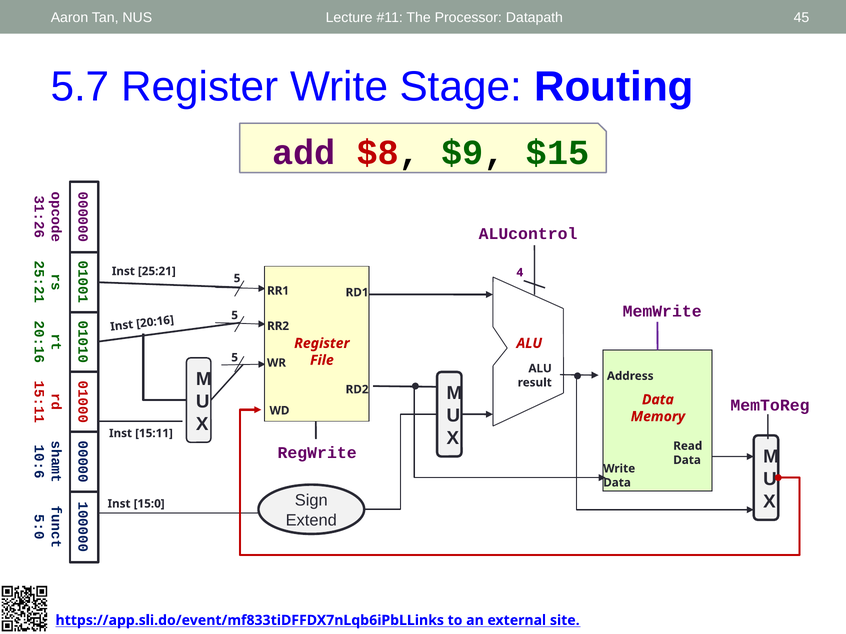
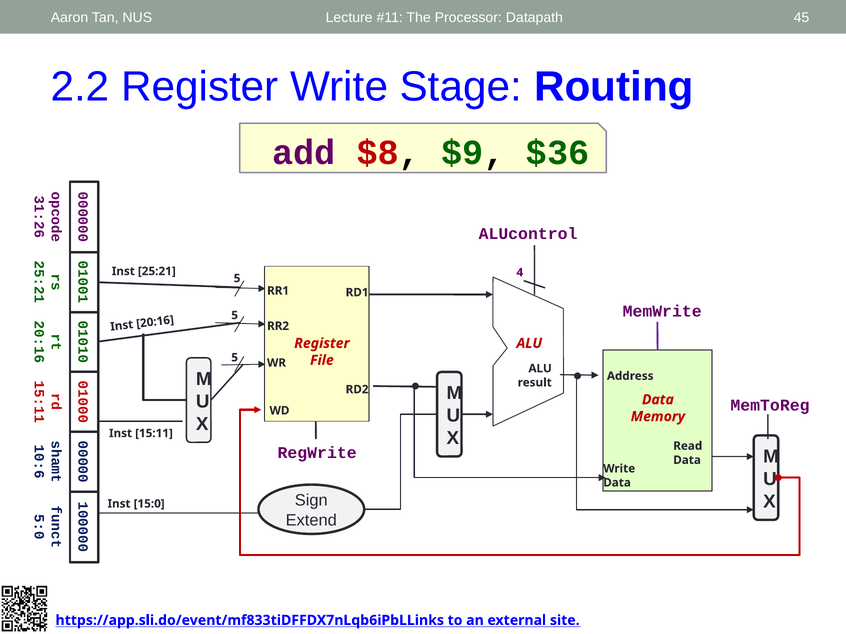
5.7: 5.7 -> 2.2
$15: $15 -> $36
